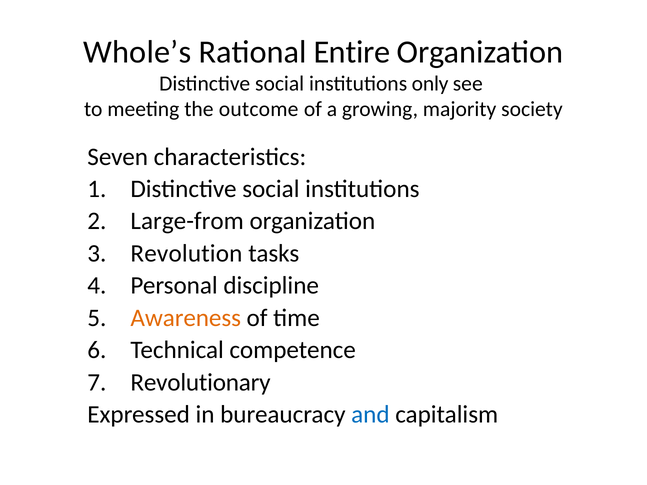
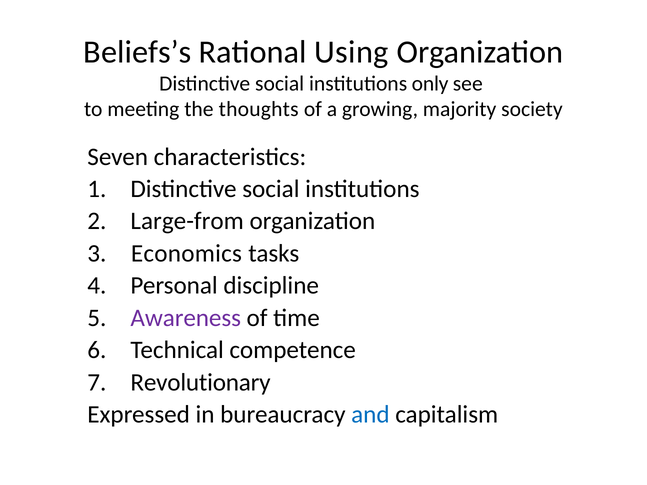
Whole’s: Whole’s -> Beliefs’s
Entire: Entire -> Using
outcome: outcome -> thoughts
Revolution: Revolution -> Economics
Awareness colour: orange -> purple
